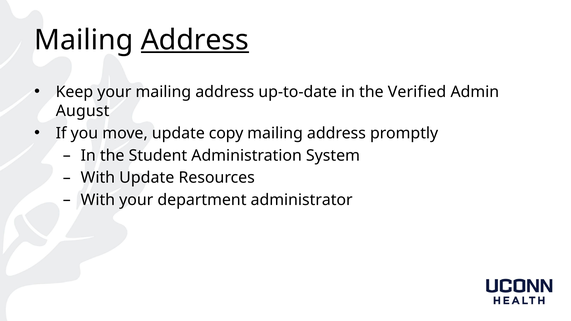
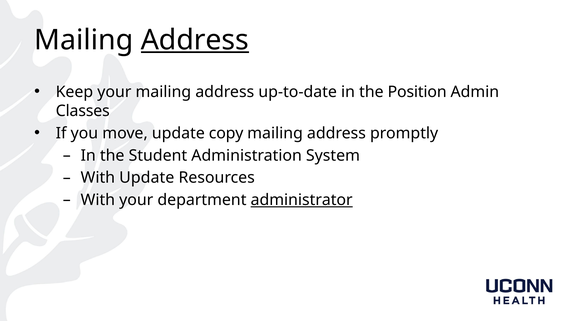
Verified: Verified -> Position
August: August -> Classes
administrator underline: none -> present
